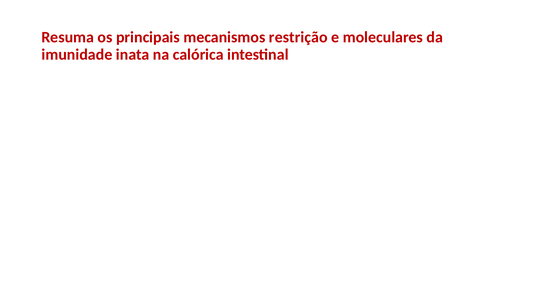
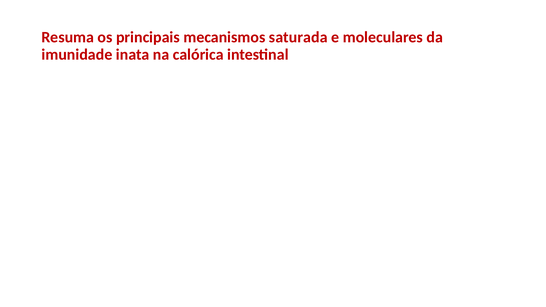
restrição: restrição -> saturada
